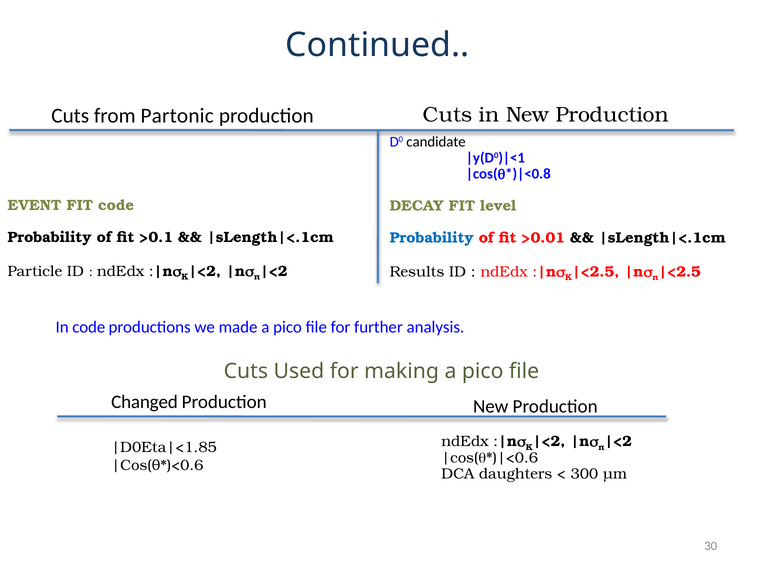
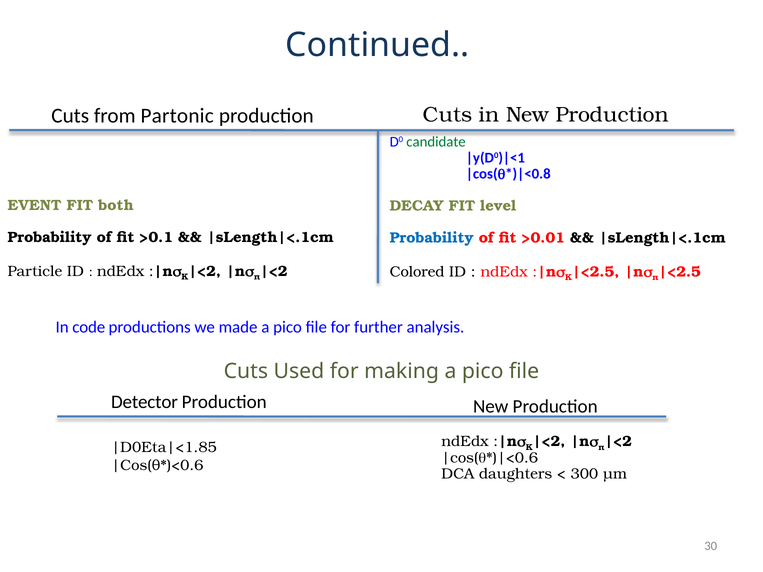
candidate colour: black -> green
FIT code: code -> both
Results: Results -> Colored
Changed: Changed -> Detector
